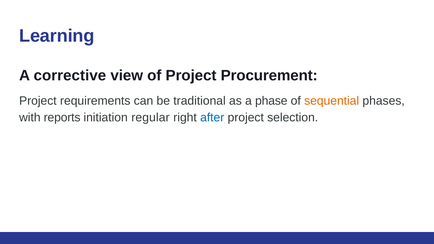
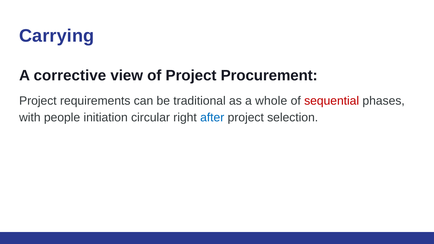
Learning: Learning -> Carrying
phase: phase -> whole
sequential colour: orange -> red
reports: reports -> people
regular: regular -> circular
